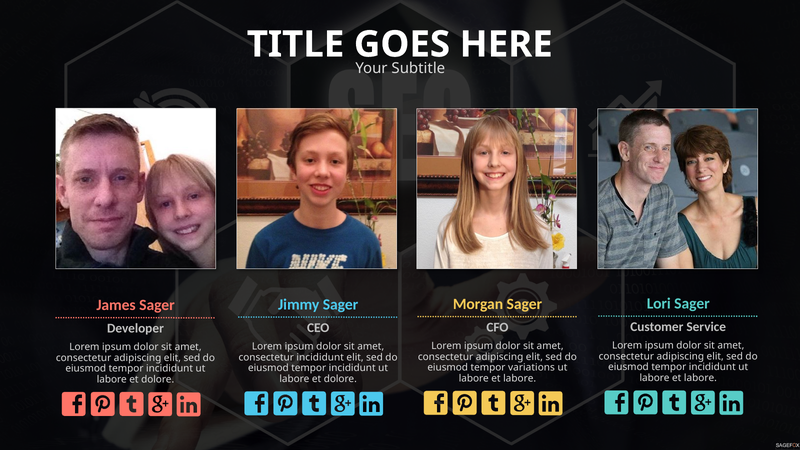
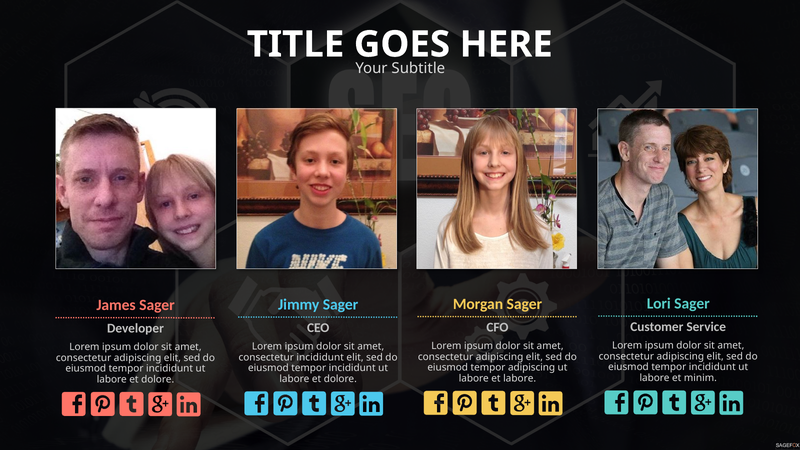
tempor variations: variations -> adipiscing
labore at (700, 378): labore -> minim
